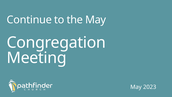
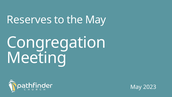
Continue: Continue -> Reserves
